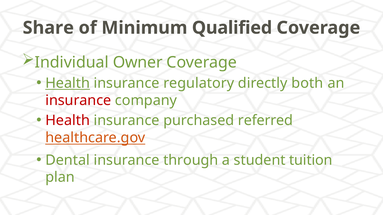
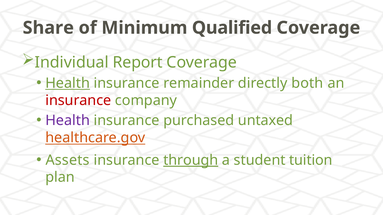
Owner: Owner -> Report
regulatory: regulatory -> remainder
Health at (68, 121) colour: red -> purple
referred: referred -> untaxed
Dental: Dental -> Assets
through underline: none -> present
